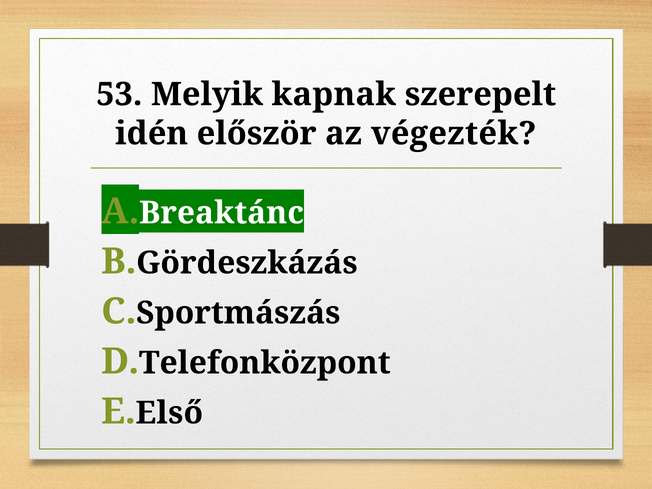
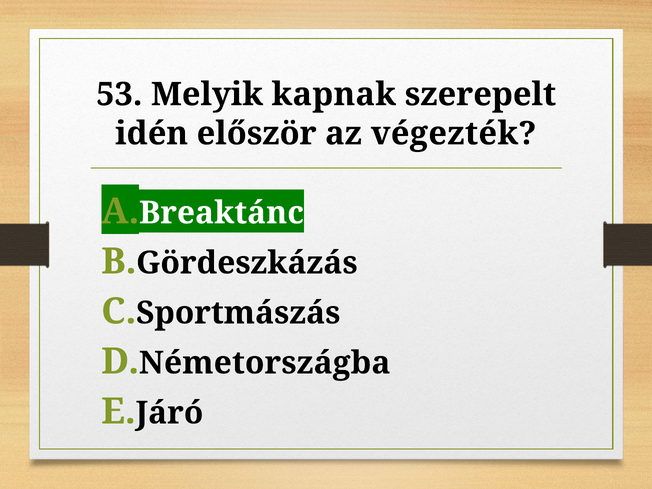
Telefonközpont: Telefonközpont -> Németországba
Első: Első -> Járó
